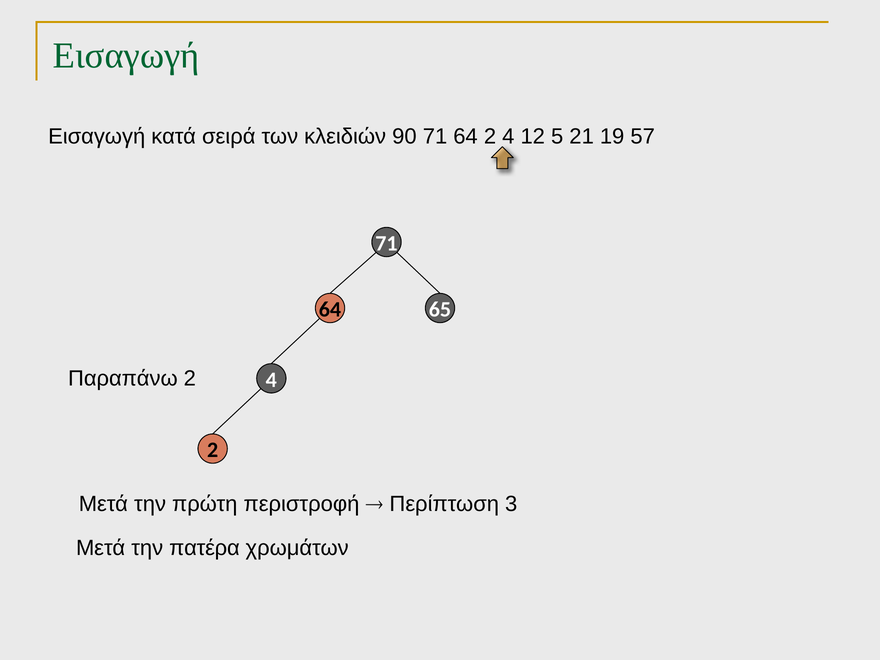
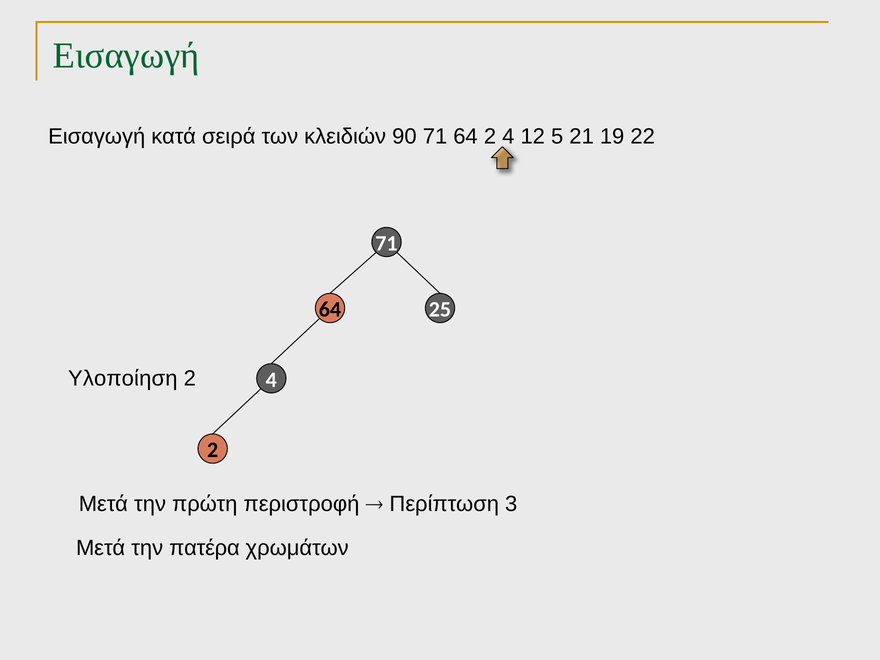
57: 57 -> 22
65: 65 -> 25
Παραπάνω: Παραπάνω -> Υλοποίηση
